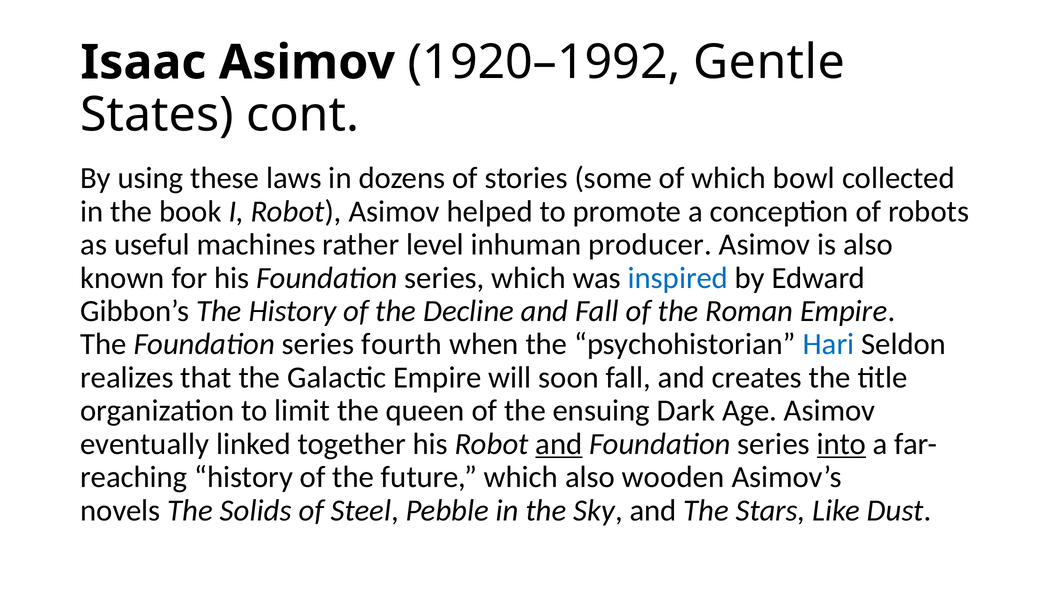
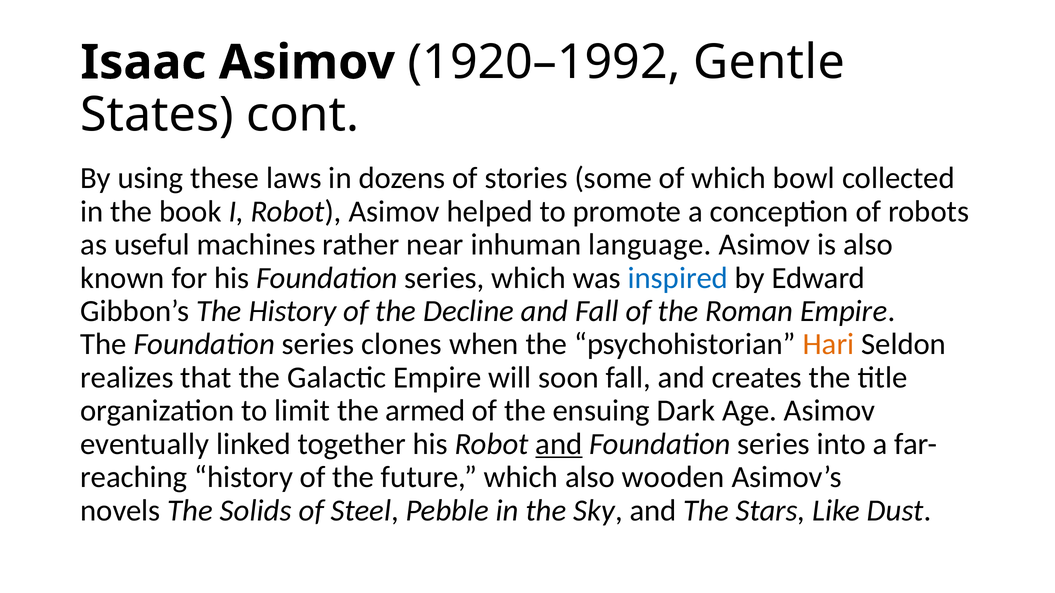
level: level -> near
producer: producer -> language
fourth: fourth -> clones
Hari colour: blue -> orange
queen: queen -> armed
into underline: present -> none
